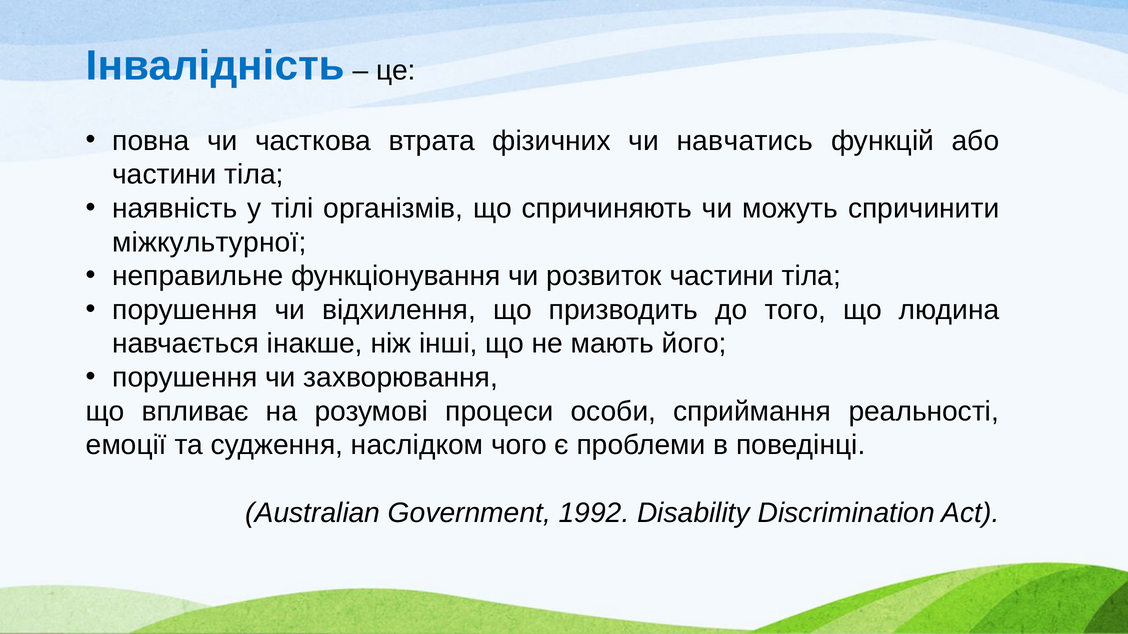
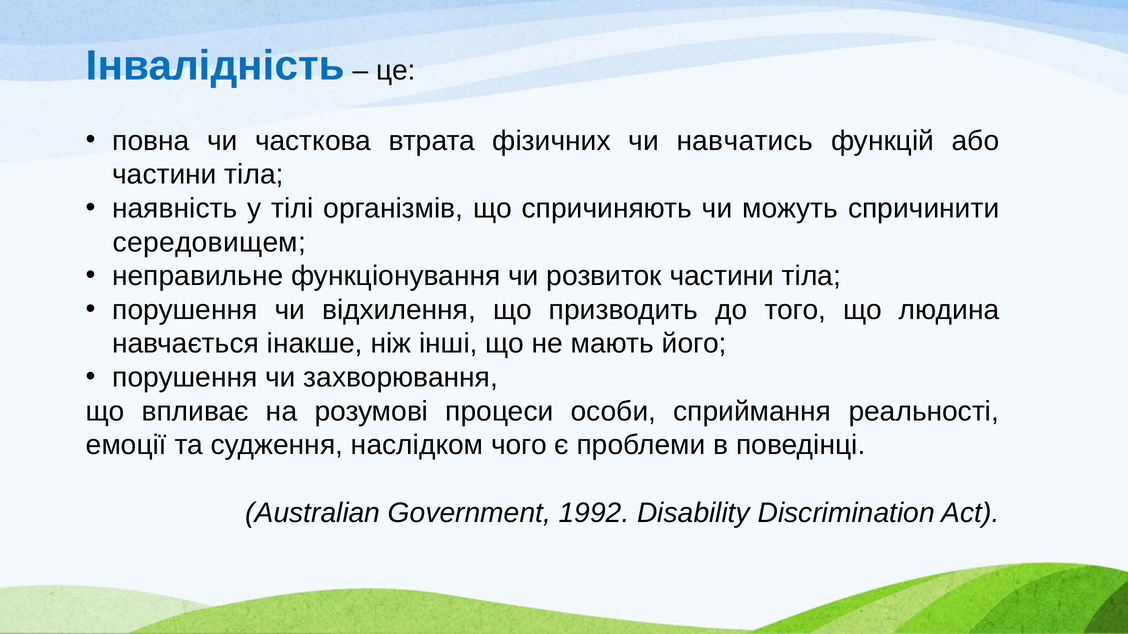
міжкультурної: міжкультурної -> середовищем
